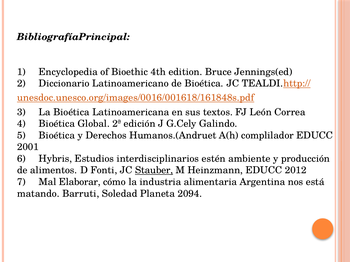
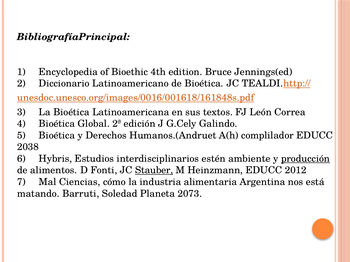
2001: 2001 -> 2038
producción underline: none -> present
Elaborar: Elaborar -> Ciencias
2094: 2094 -> 2073
